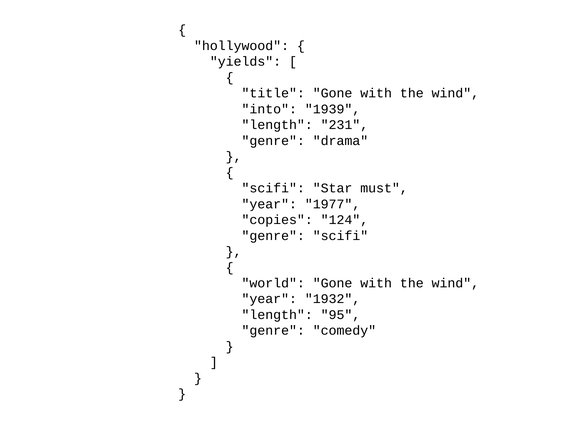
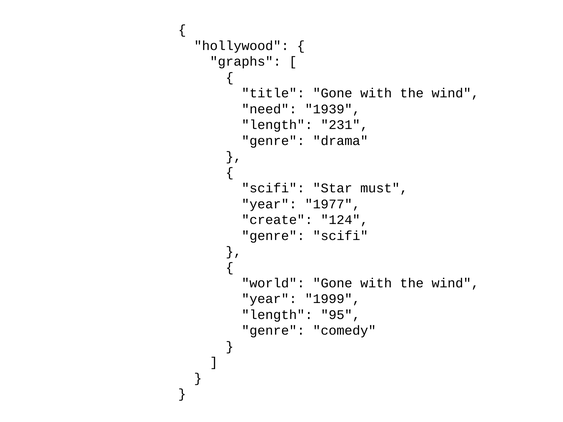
yields: yields -> graphs
into: into -> need
copies: copies -> create
1932: 1932 -> 1999
